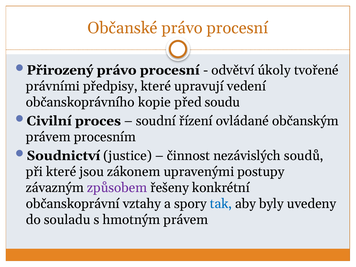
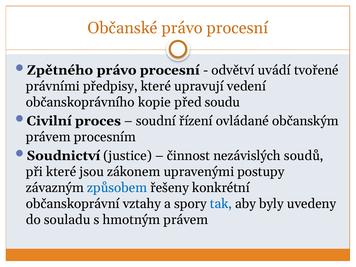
Přirozený: Přirozený -> Zpětného
úkoly: úkoly -> uvádí
způsobem colour: purple -> blue
